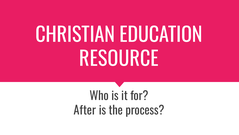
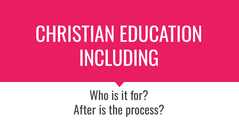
RESOURCE: RESOURCE -> INCLUDING
